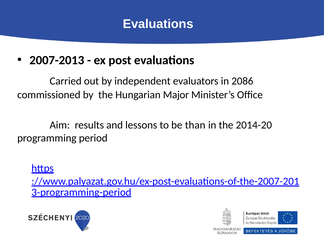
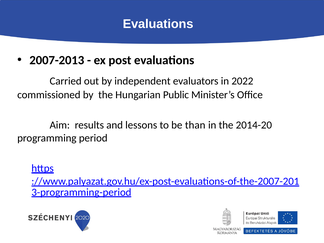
2086: 2086 -> 2022
Major: Major -> Public
